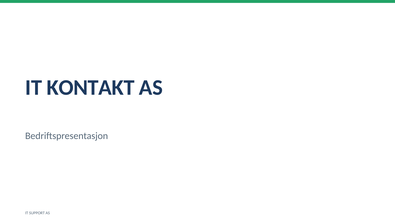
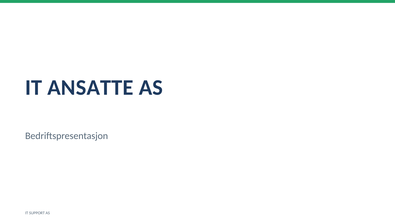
KONTAKT: KONTAKT -> ANSATTE
